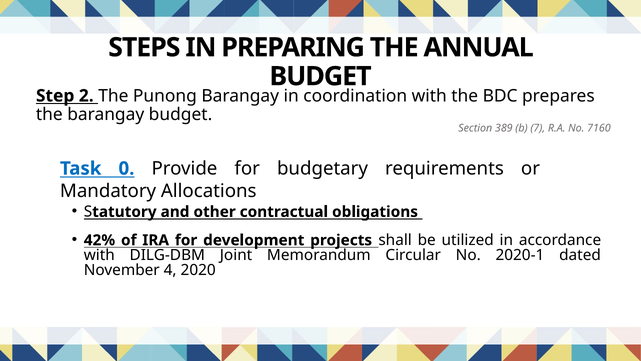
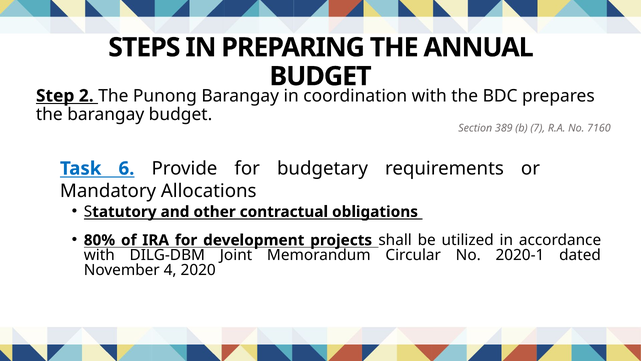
0: 0 -> 6
42%: 42% -> 80%
